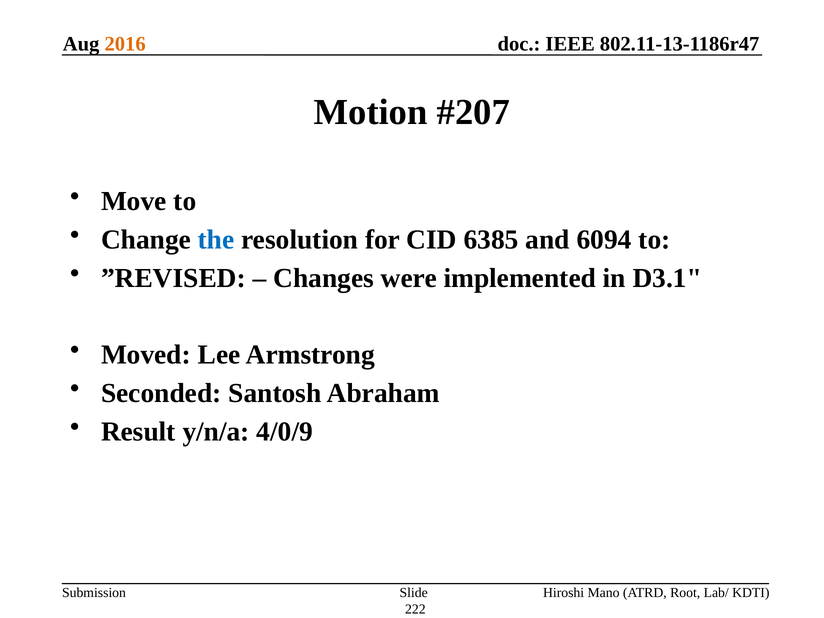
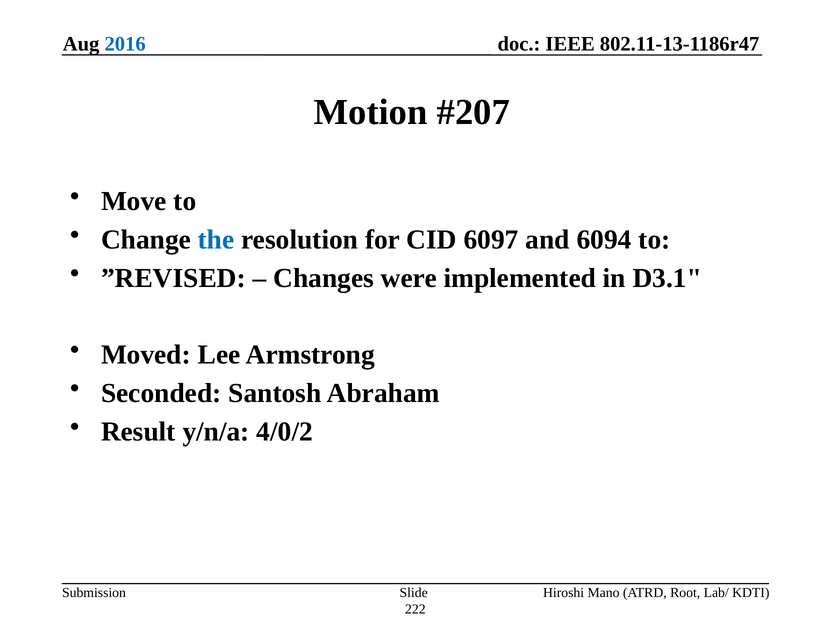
2016 colour: orange -> blue
6385: 6385 -> 6097
4/0/9: 4/0/9 -> 4/0/2
